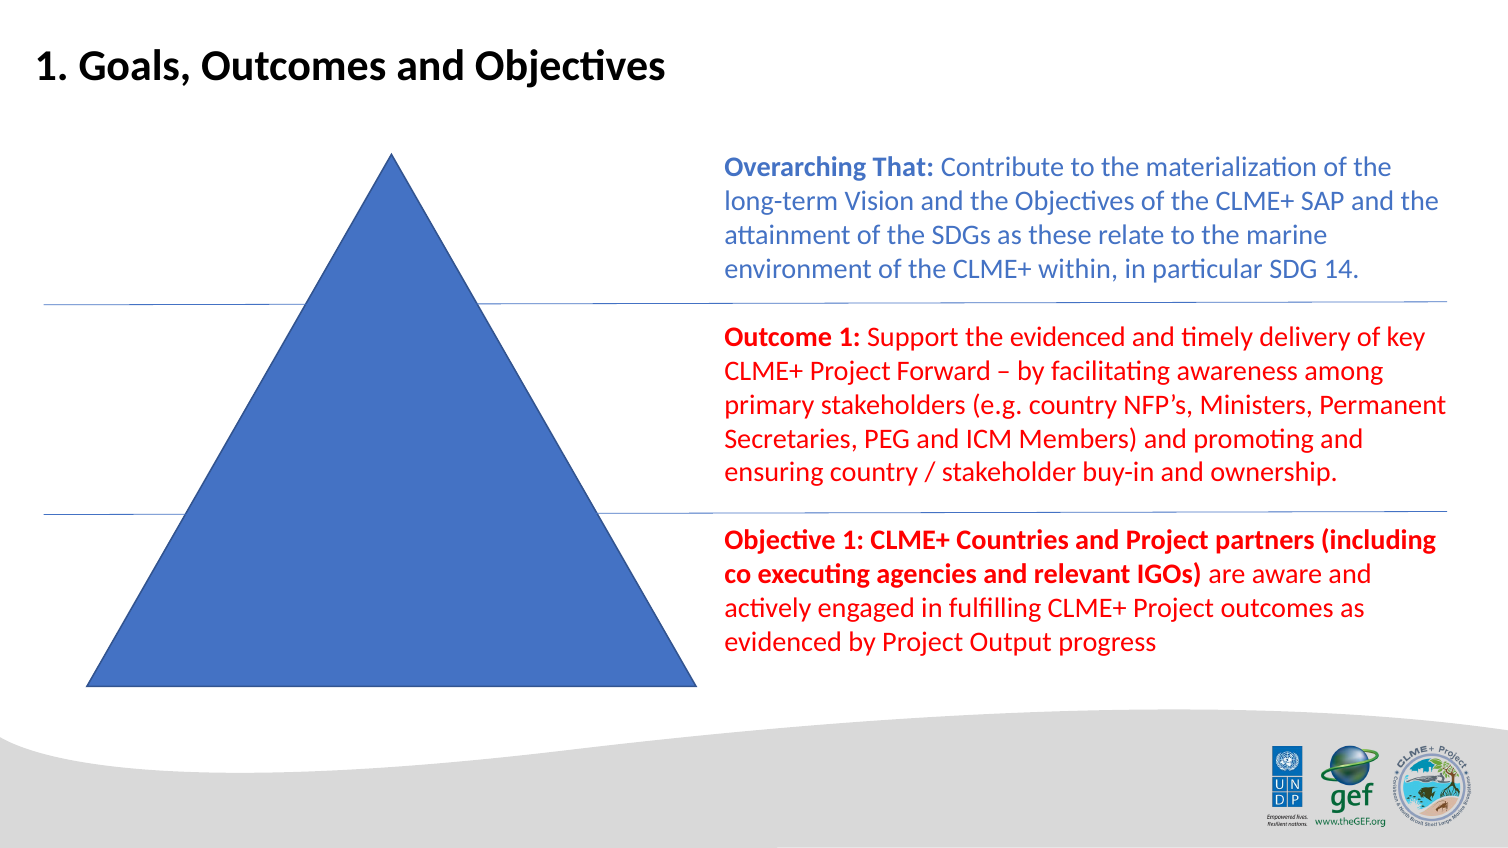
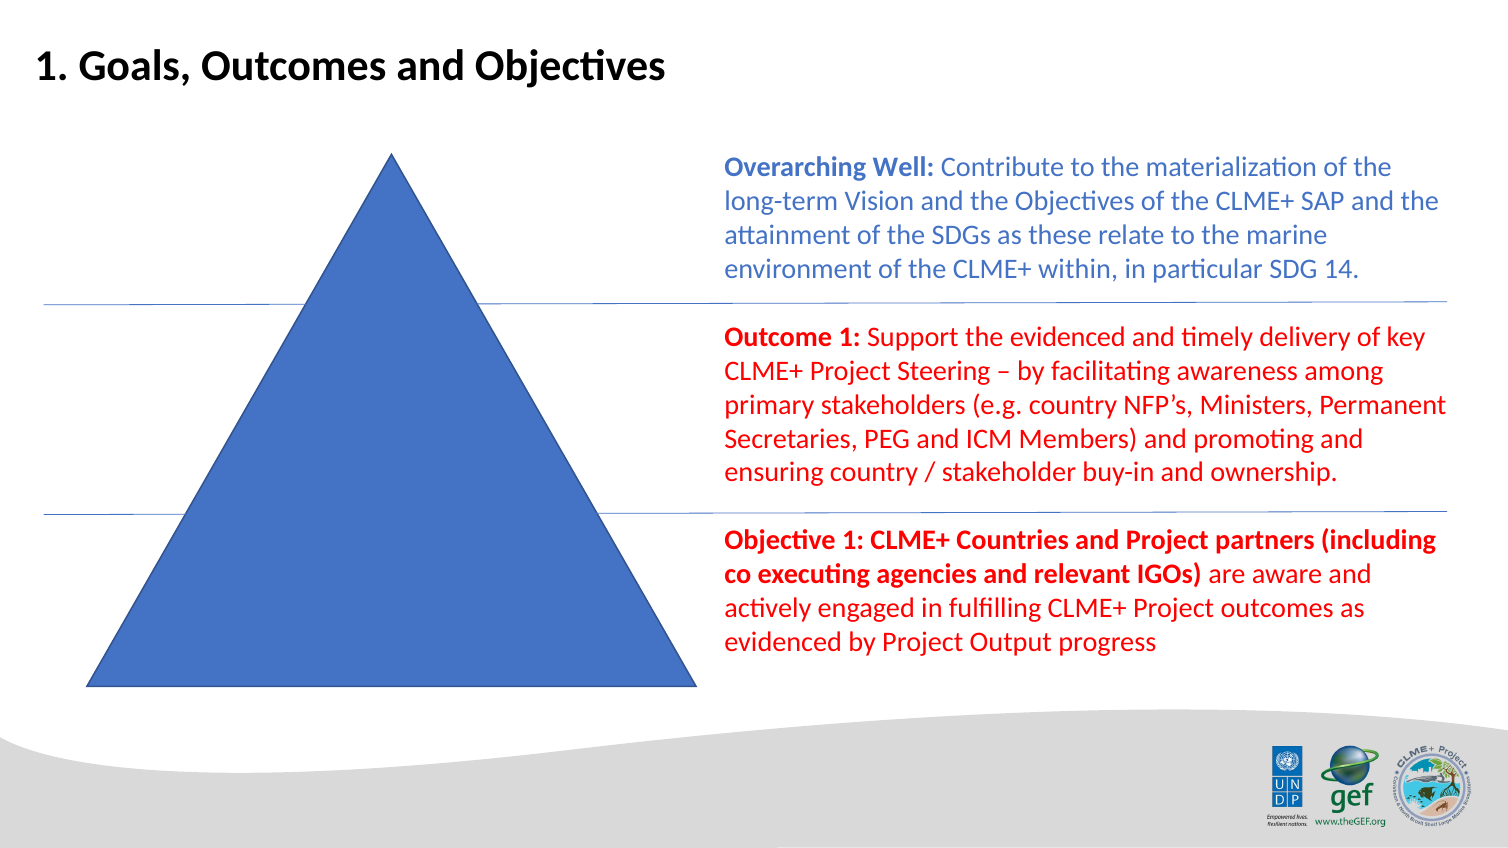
That: That -> Well
Forward: Forward -> Steering
